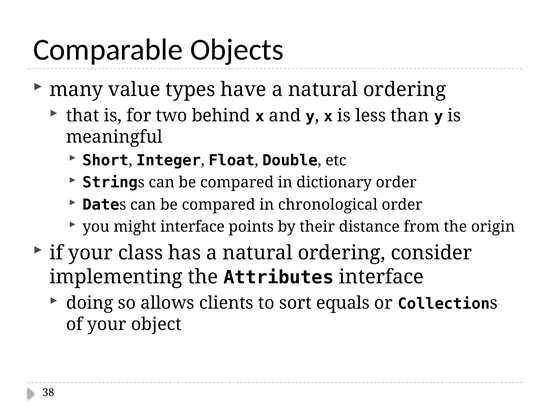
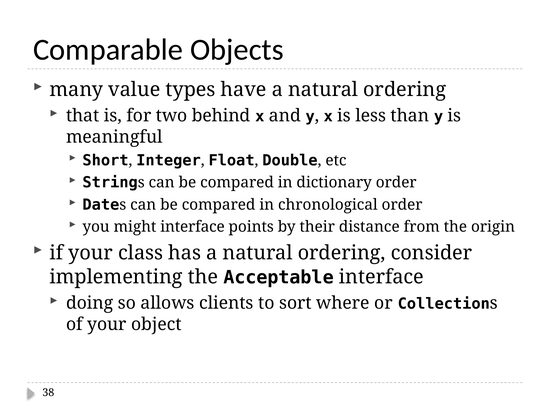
Attributes: Attributes -> Acceptable
equals: equals -> where
